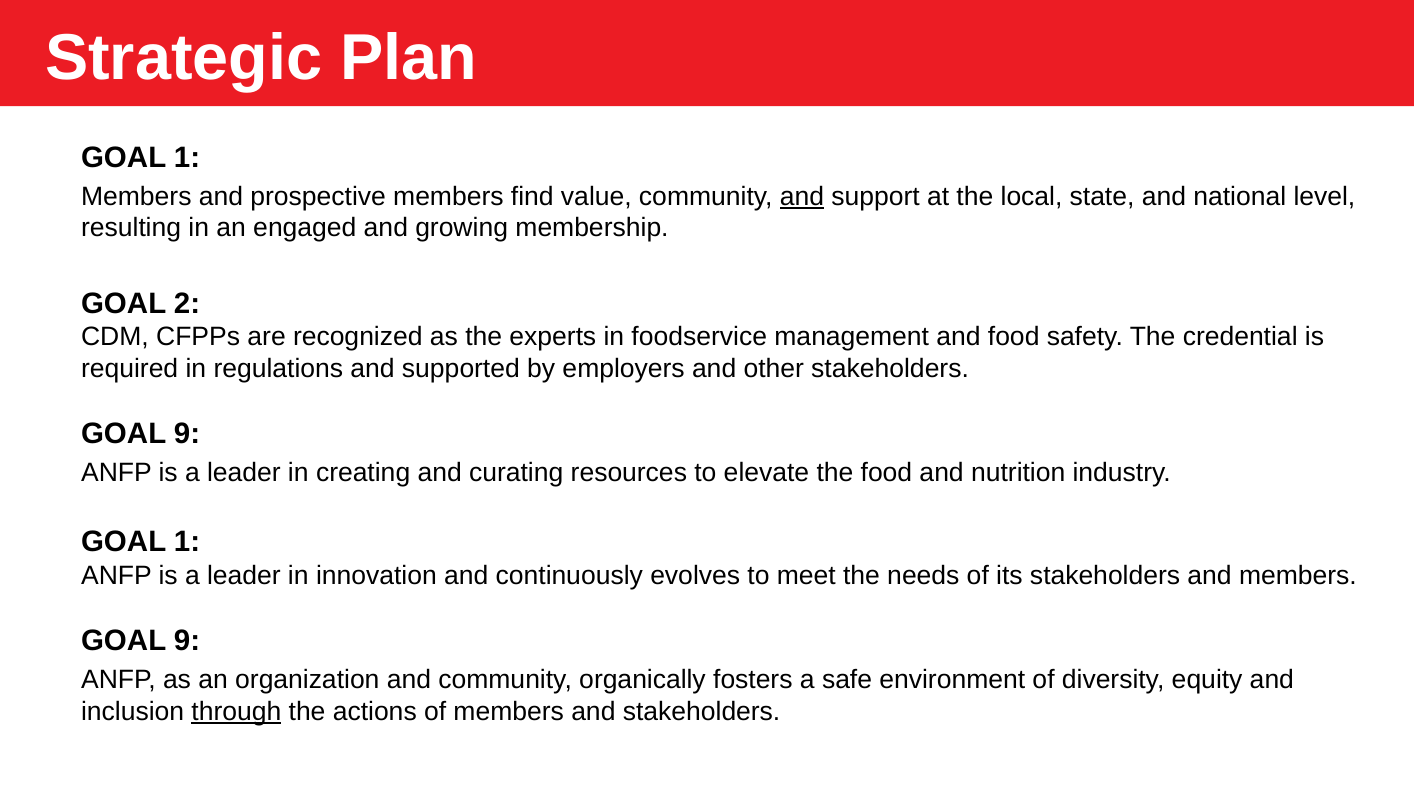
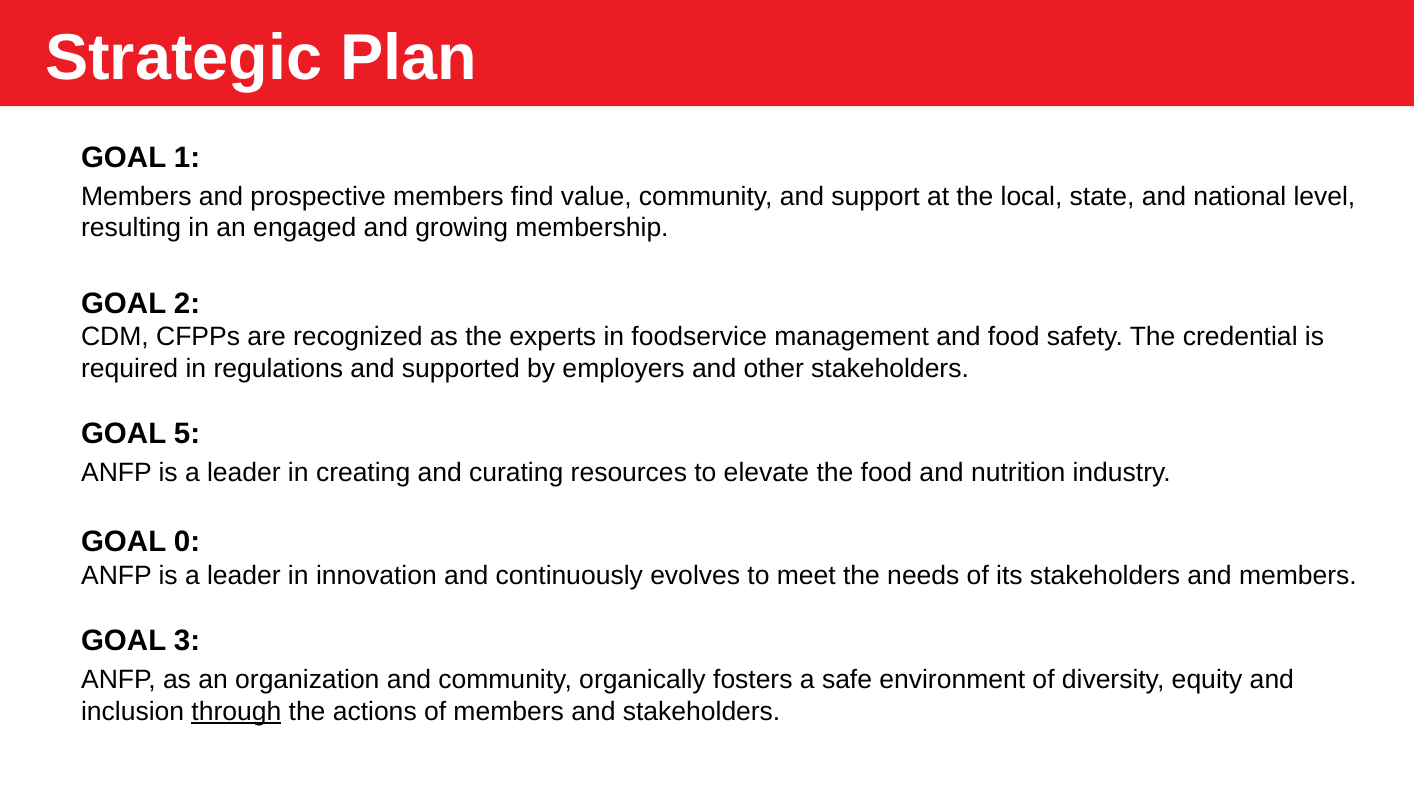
and at (802, 196) underline: present -> none
9 at (187, 434): 9 -> 5
1 at (187, 542): 1 -> 0
9 at (187, 641): 9 -> 3
